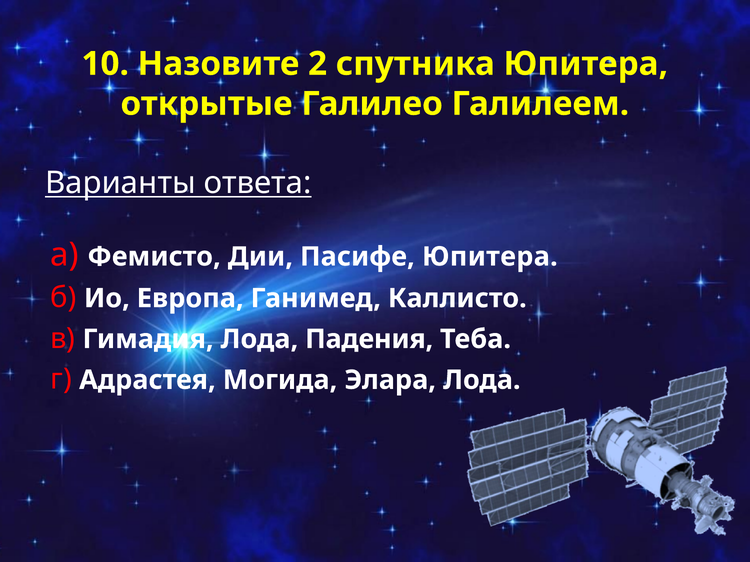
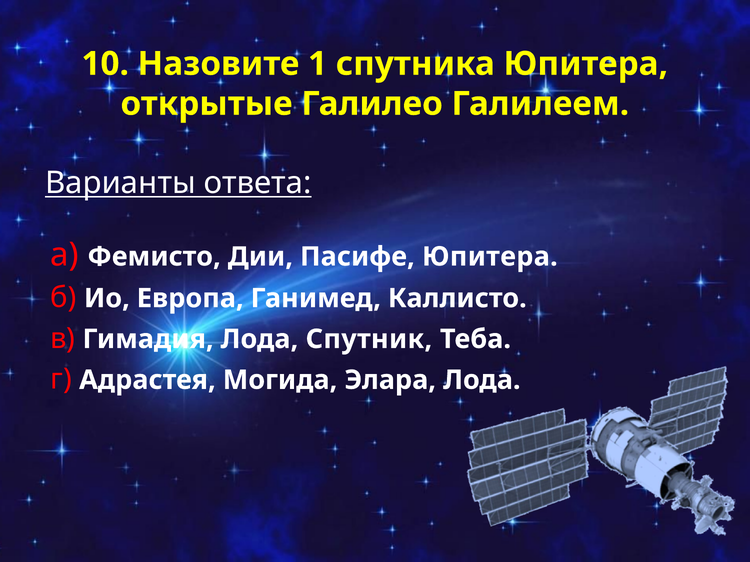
2: 2 -> 1
Падения: Падения -> Спутник
